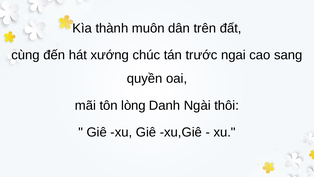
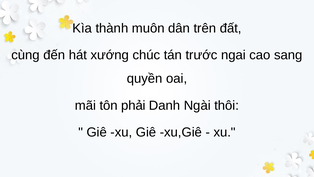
lòng: lòng -> phải
